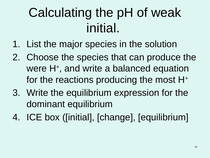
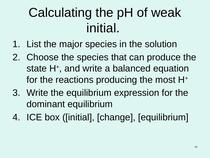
were: were -> state
